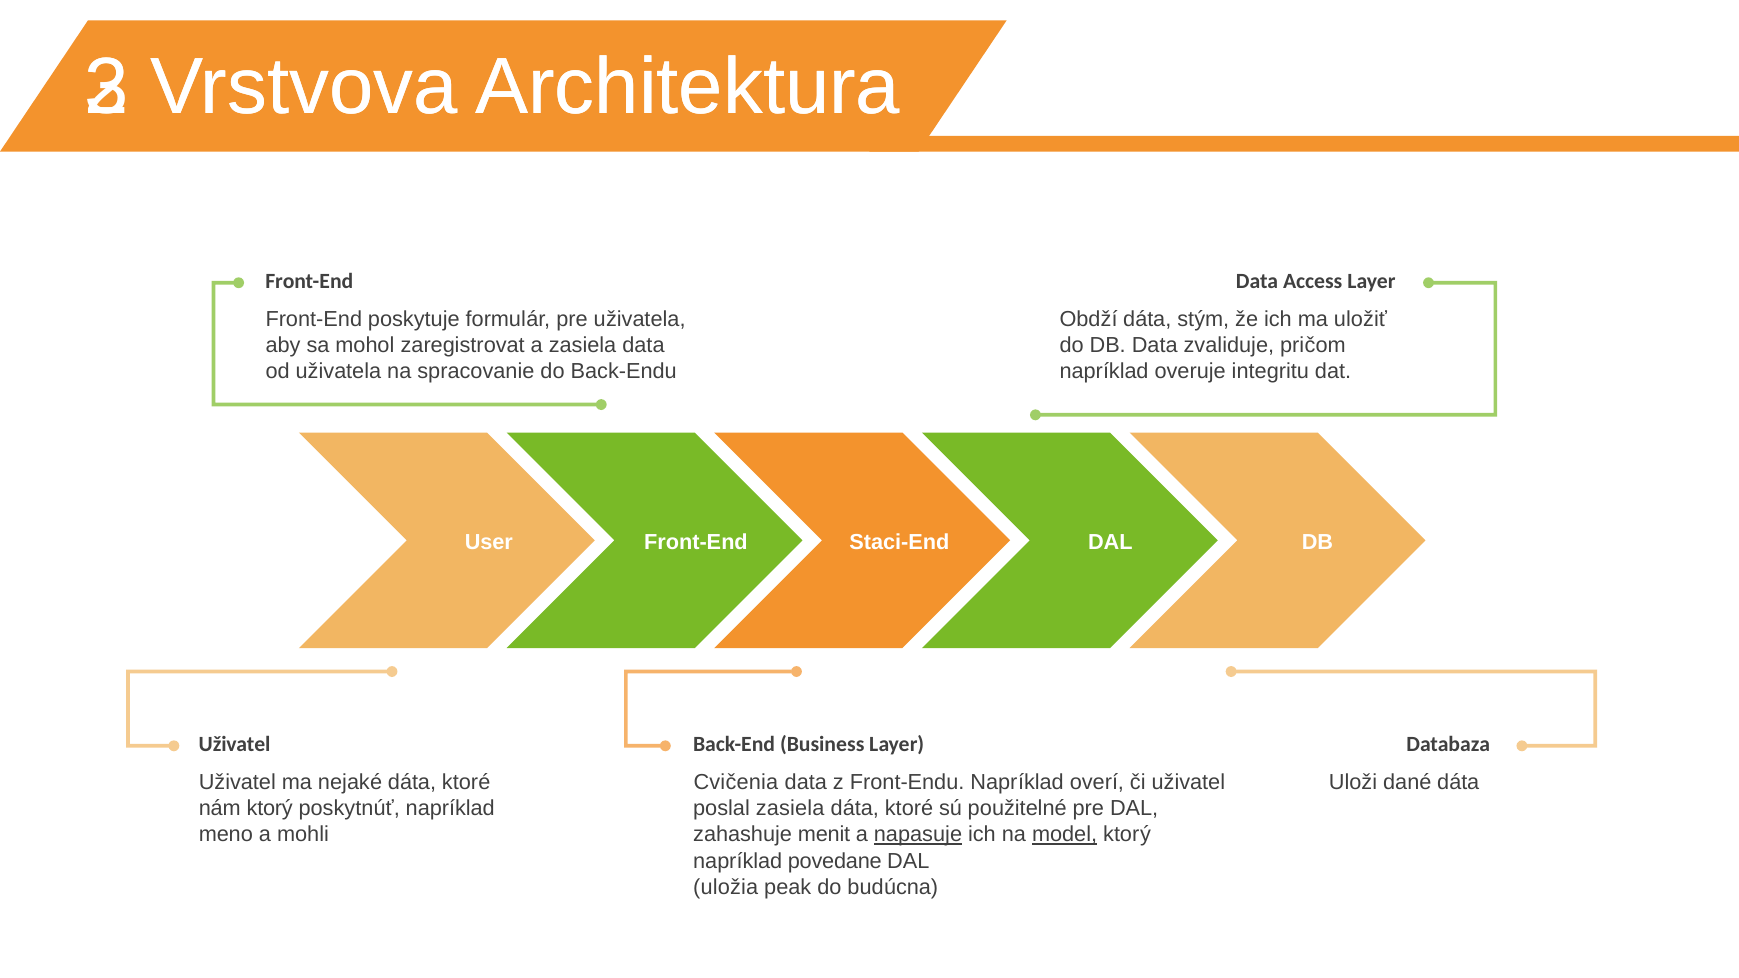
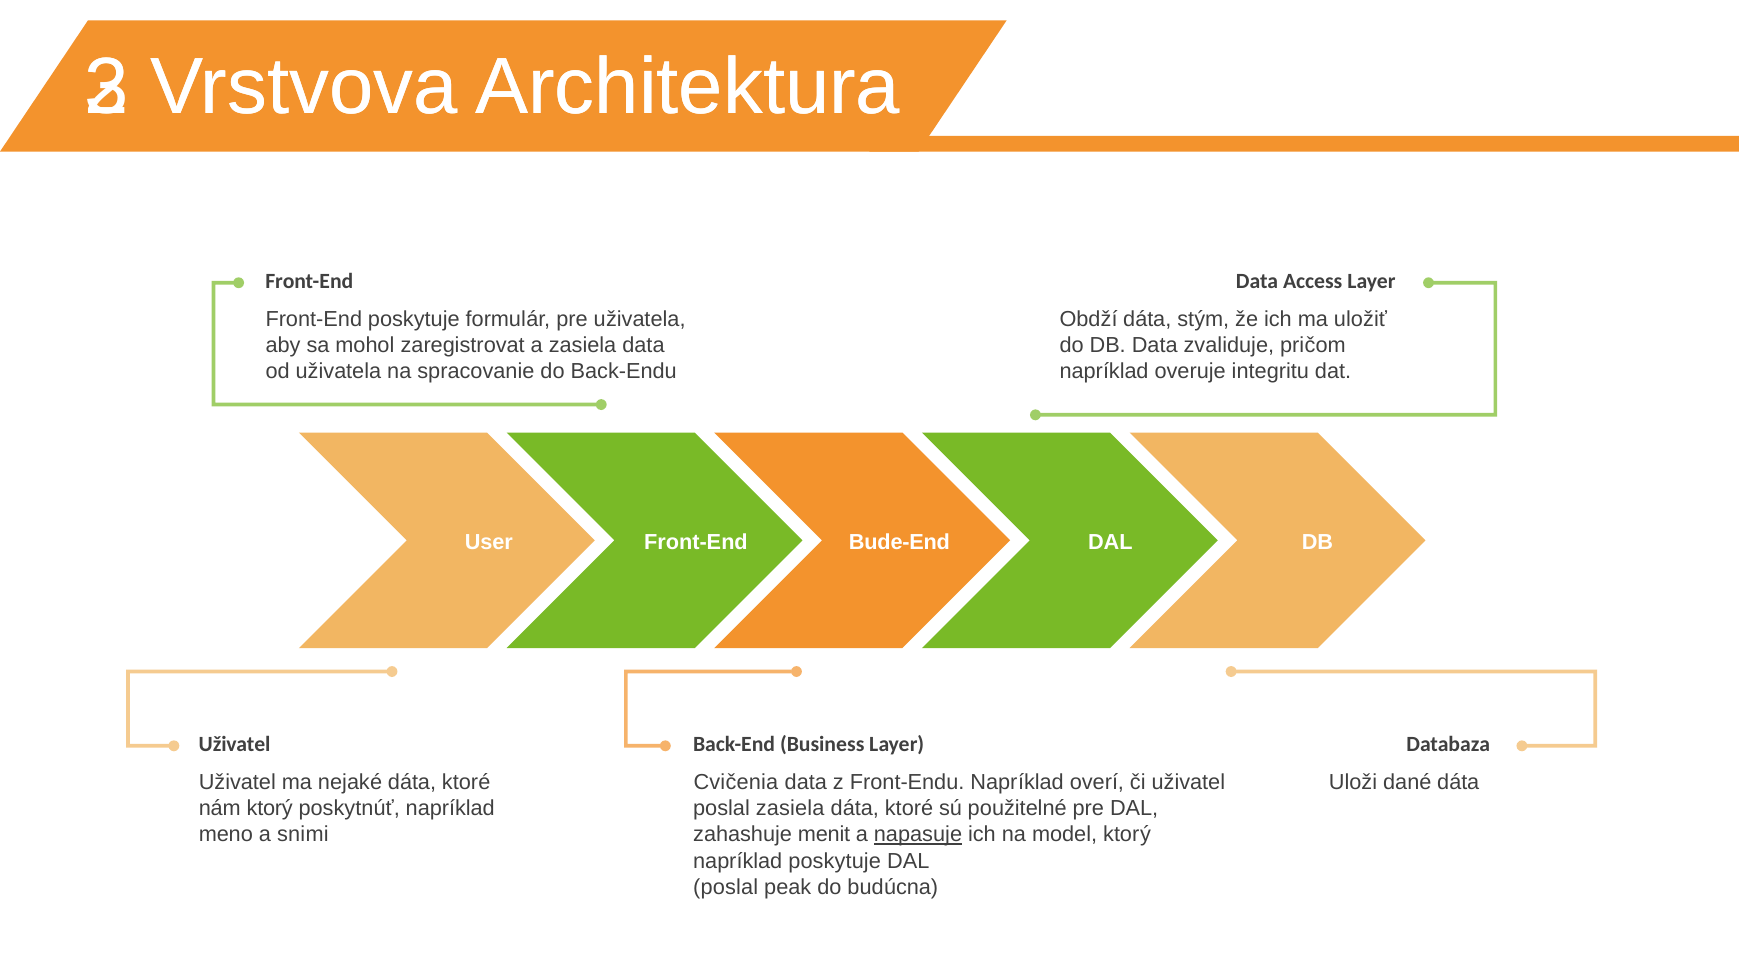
Staci-End: Staci-End -> Bude-End
mohli: mohli -> snimi
model underline: present -> none
napríklad povedane: povedane -> poskytuje
uložia at (726, 887): uložia -> poslal
